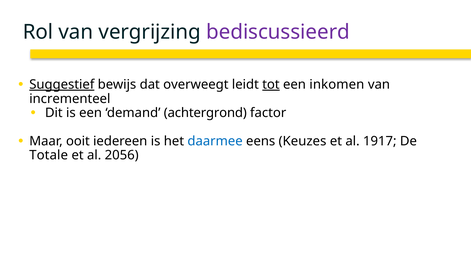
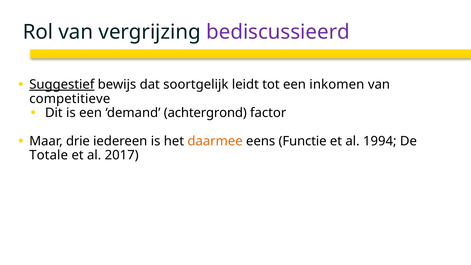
overweegt: overweegt -> soortgelijk
tot underline: present -> none
incrementeel: incrementeel -> competitieve
ooit: ooit -> drie
daarmee colour: blue -> orange
Keuzes: Keuzes -> Functie
1917: 1917 -> 1994
2056: 2056 -> 2017
